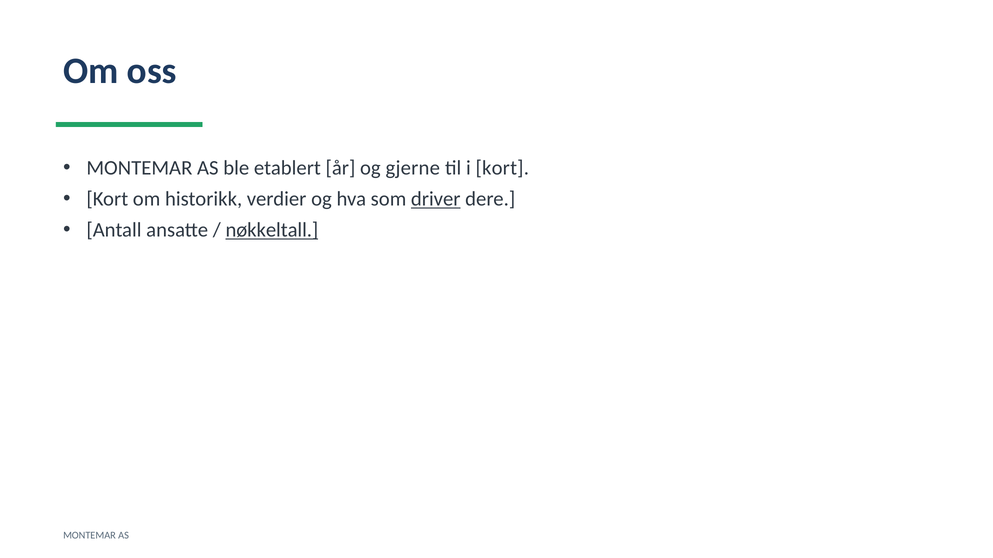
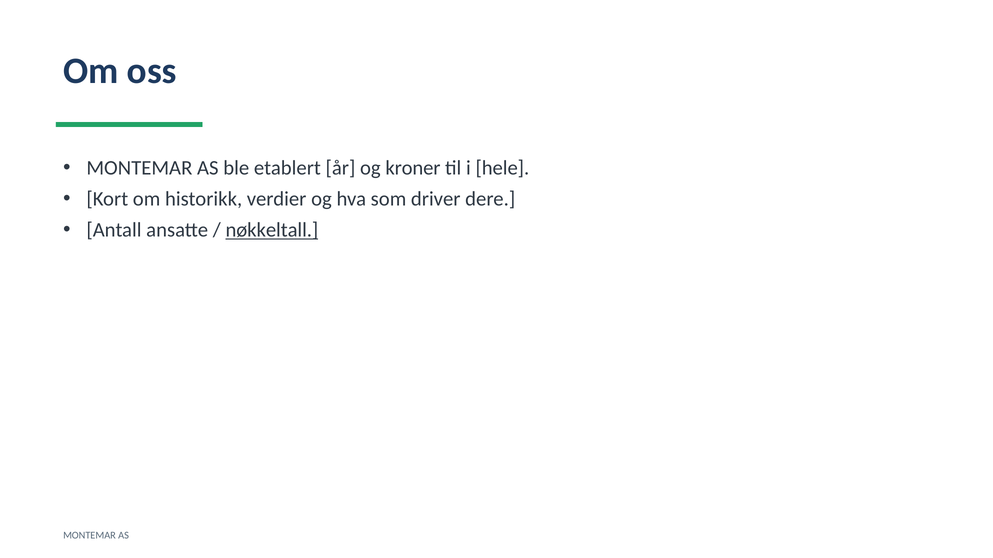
gjerne: gjerne -> kroner
i kort: kort -> hele
driver underline: present -> none
